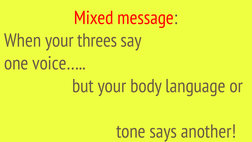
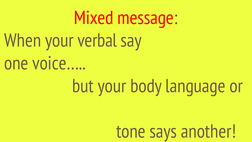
threes: threes -> verbal
